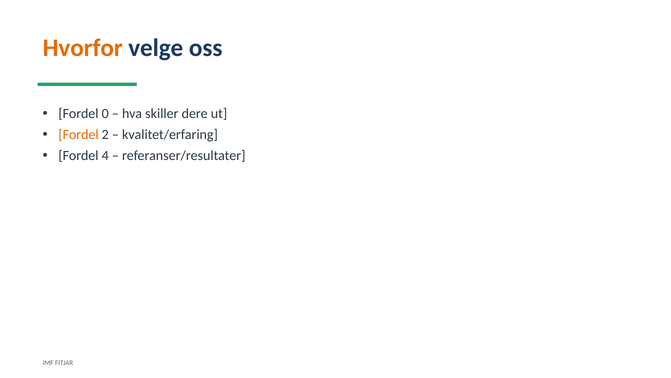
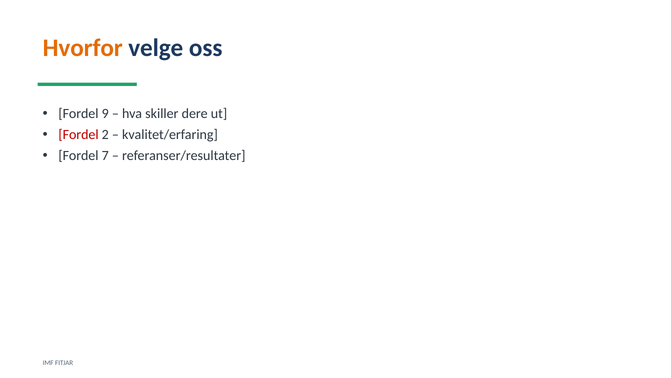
0: 0 -> 9
Fordel at (79, 135) colour: orange -> red
4: 4 -> 7
